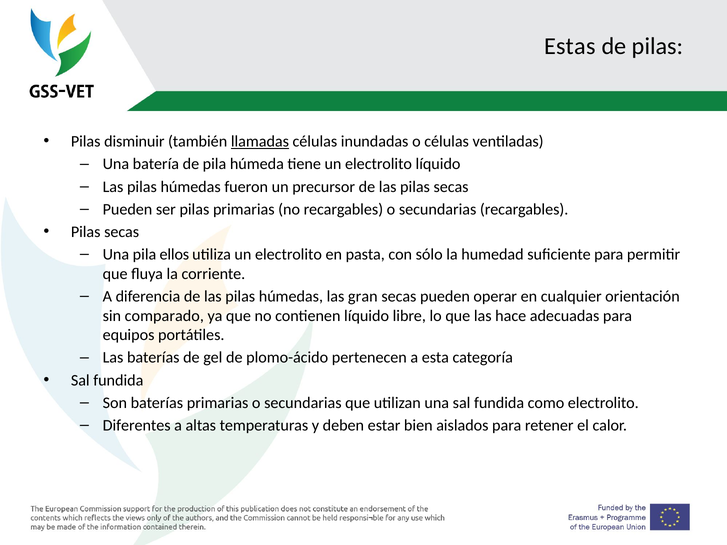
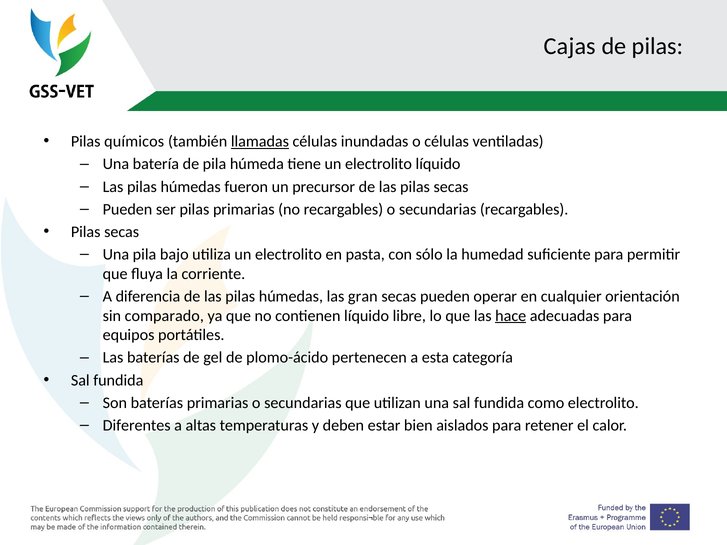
Estas: Estas -> Cajas
disminuir: disminuir -> químicos
ellos: ellos -> bajo
hace underline: none -> present
